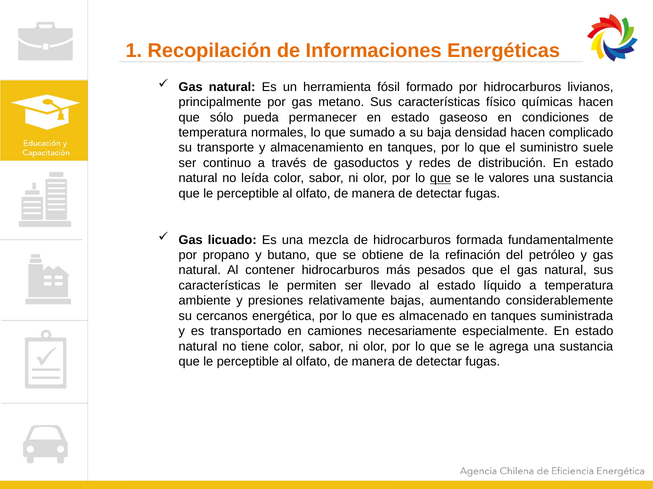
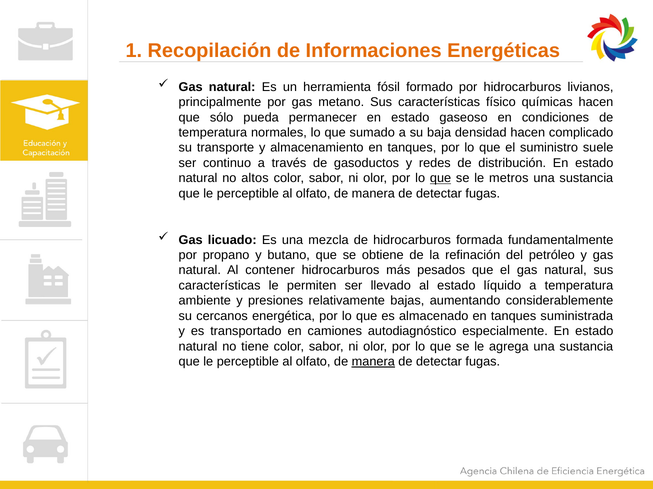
leída: leída -> altos
valores: valores -> metros
necesariamente: necesariamente -> autodiagnóstico
manera at (373, 362) underline: none -> present
